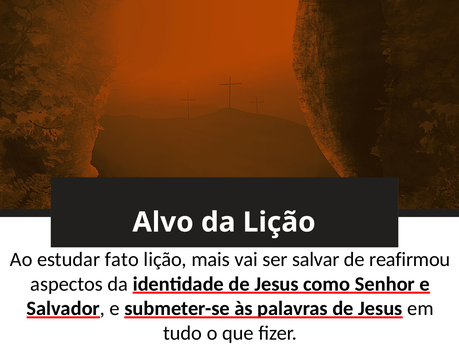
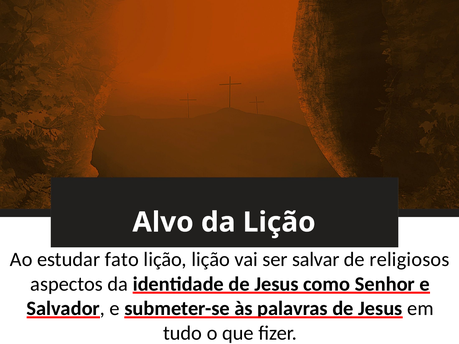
lição mais: mais -> lição
reafirmou: reafirmou -> religiosos
